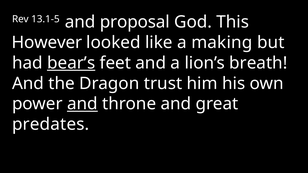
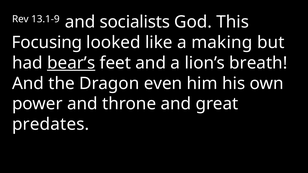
13.1-5: 13.1-5 -> 13.1-9
proposal: proposal -> socialists
However: However -> Focusing
trust: trust -> even
and at (82, 104) underline: present -> none
